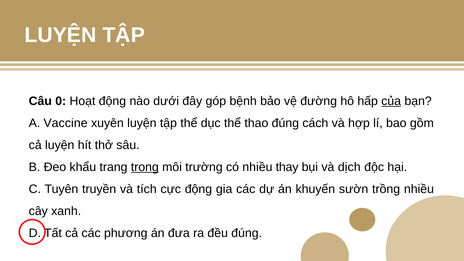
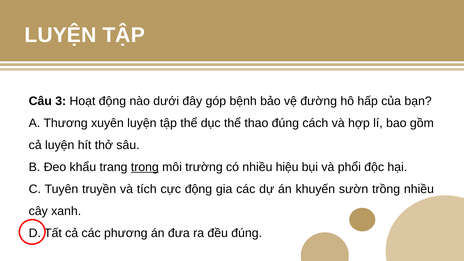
0: 0 -> 3
của underline: present -> none
Vaccine: Vaccine -> Thương
thay: thay -> hiệu
dịch: dịch -> phổi
